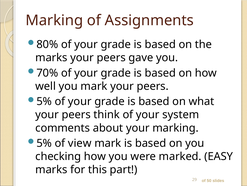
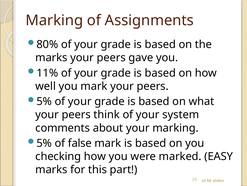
70%: 70% -> 11%
view: view -> false
